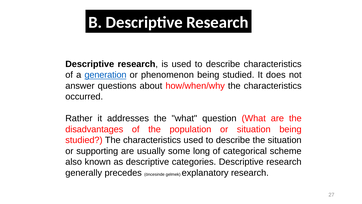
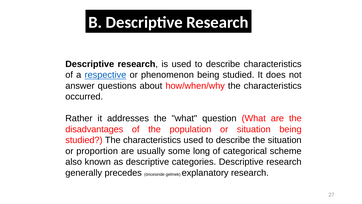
generation: generation -> respective
supporting: supporting -> proportion
